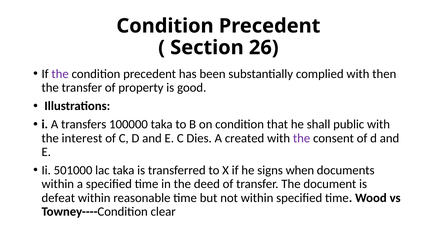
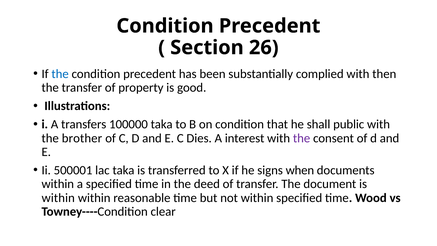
the at (60, 74) colour: purple -> blue
interest: interest -> brother
created: created -> interest
501000: 501000 -> 500001
defeat at (58, 198): defeat -> within
